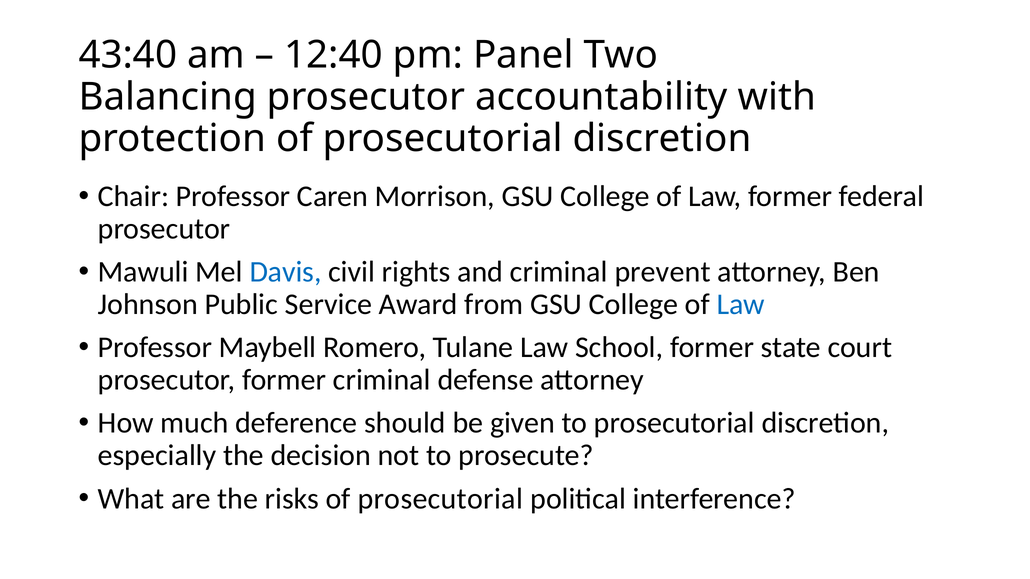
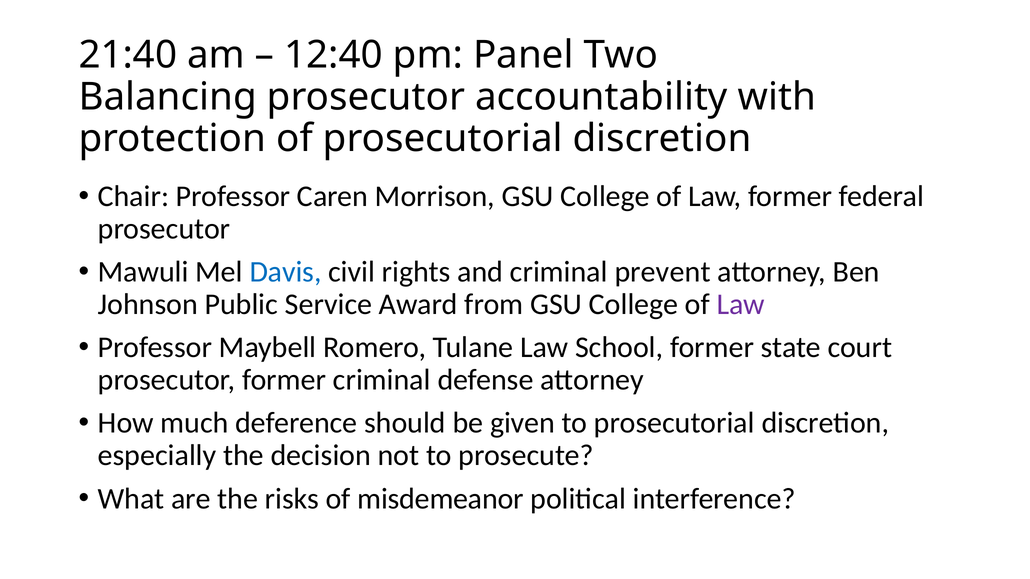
43:40: 43:40 -> 21:40
Law at (741, 304) colour: blue -> purple
risks of prosecutorial: prosecutorial -> misdemeanor
